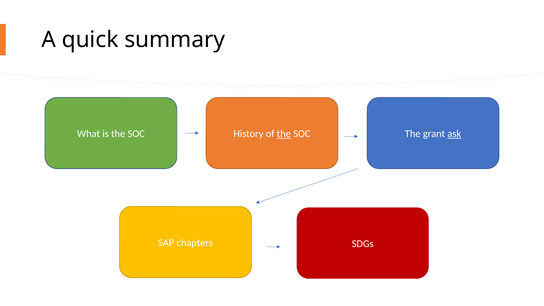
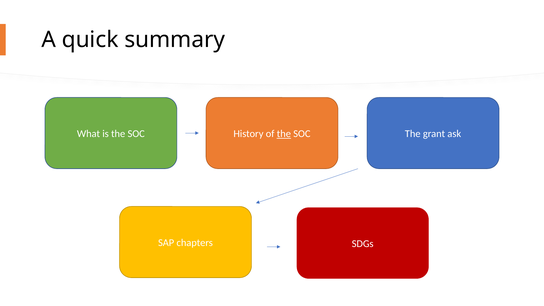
ask underline: present -> none
